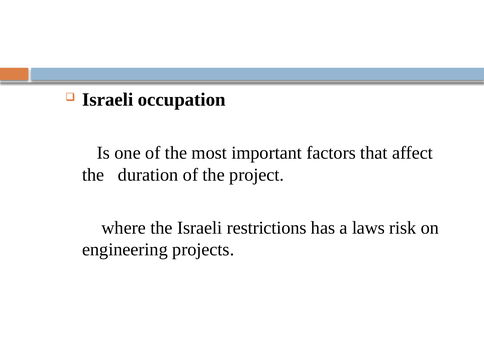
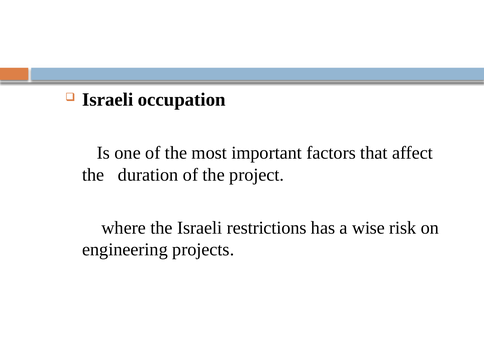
laws: laws -> wise
